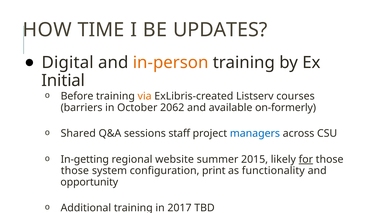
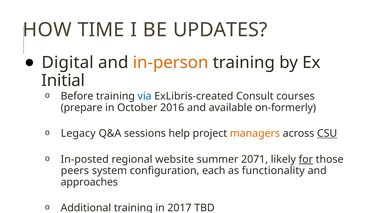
via colour: orange -> blue
Listserv: Listserv -> Consult
barriers: barriers -> prepare
2062: 2062 -> 2016
Shared: Shared -> Legacy
staff: staff -> help
managers colour: blue -> orange
CSU underline: none -> present
In-getting: In-getting -> In-posted
2015: 2015 -> 2071
those at (75, 171): those -> peers
print: print -> each
opportunity: opportunity -> approaches
